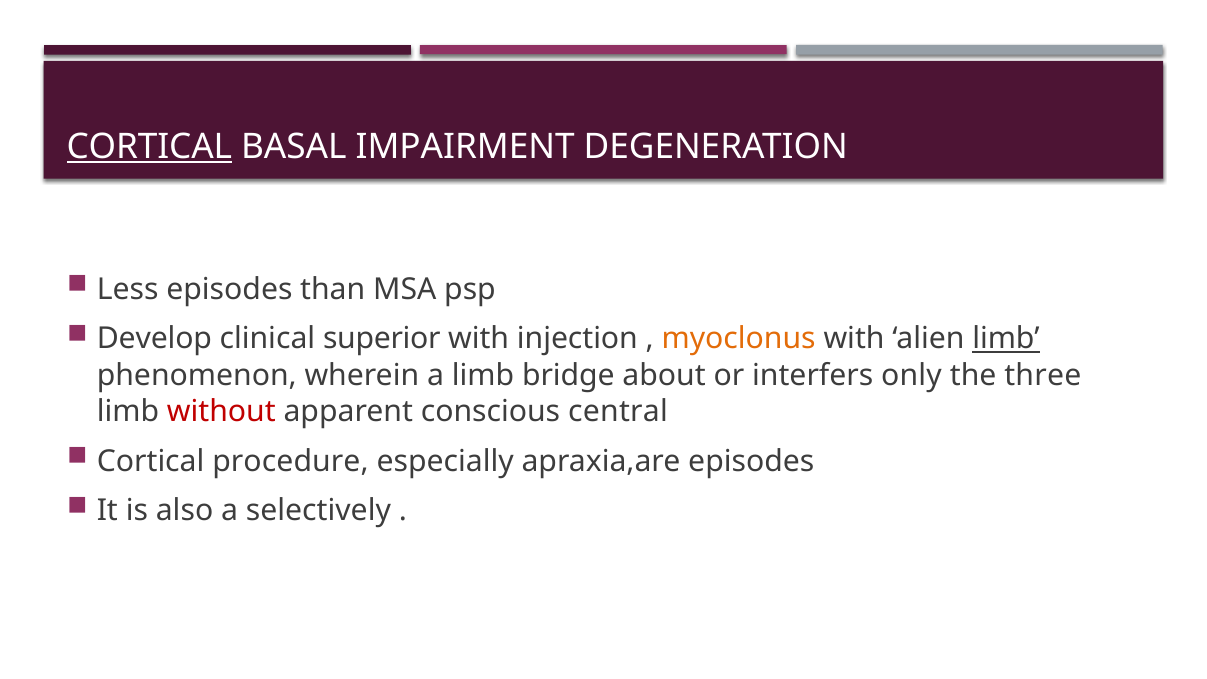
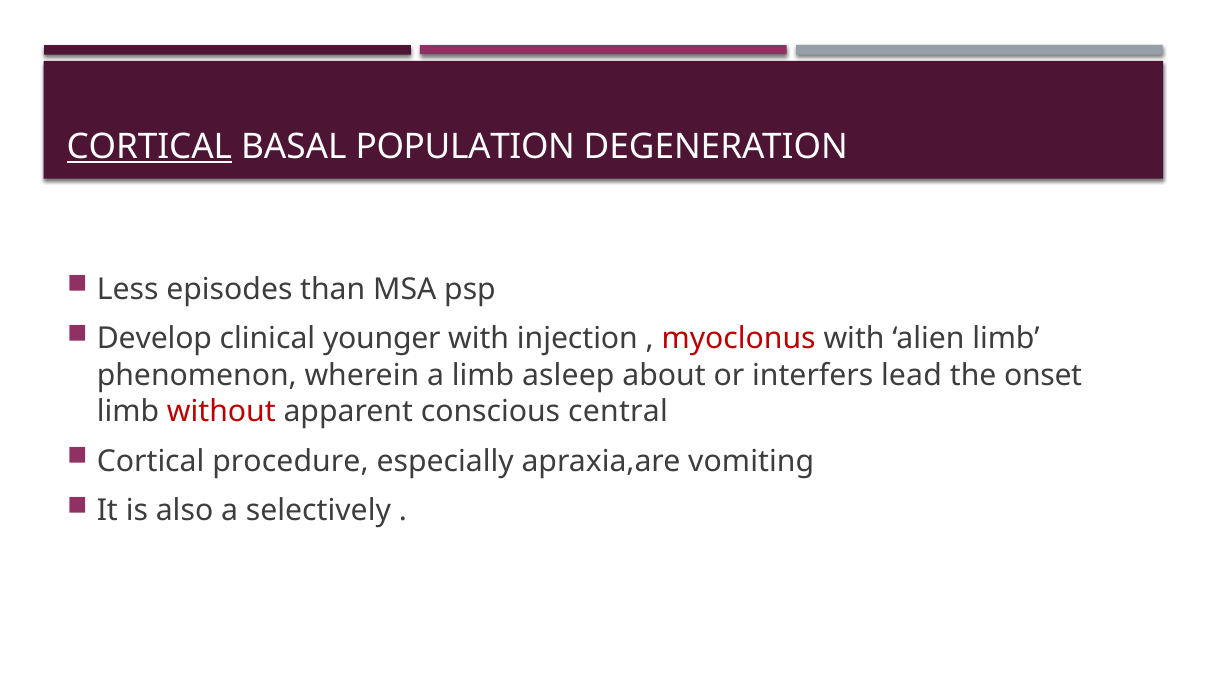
IMPAIRMENT: IMPAIRMENT -> POPULATION
superior: superior -> younger
myoclonus colour: orange -> red
limb at (1006, 339) underline: present -> none
bridge: bridge -> asleep
only: only -> lead
three: three -> onset
apraxia,are episodes: episodes -> vomiting
